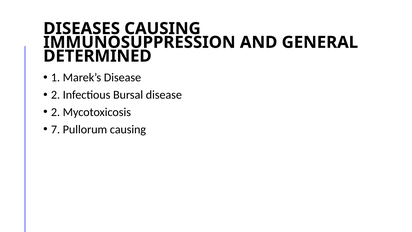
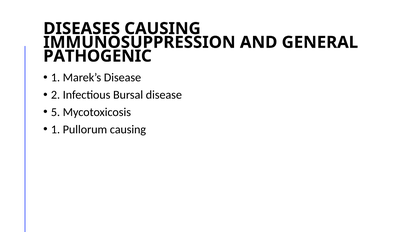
DETERMINED: DETERMINED -> PATHOGENIC
2 at (56, 112): 2 -> 5
7 at (56, 129): 7 -> 1
